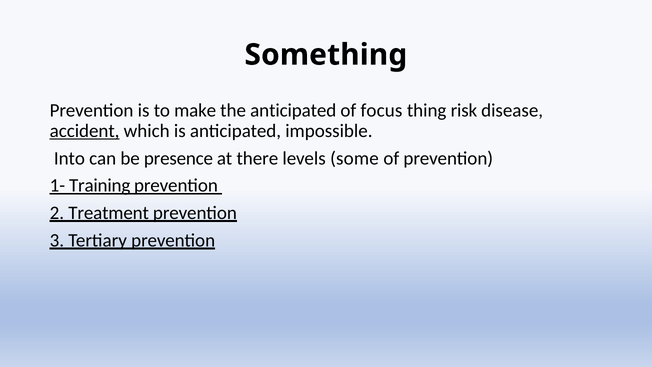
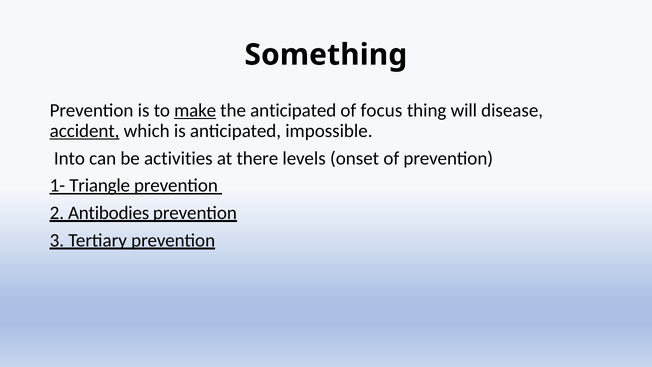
make underline: none -> present
risk: risk -> will
presence: presence -> activities
some: some -> onset
Training: Training -> Triangle
Treatment: Treatment -> Antibodies
